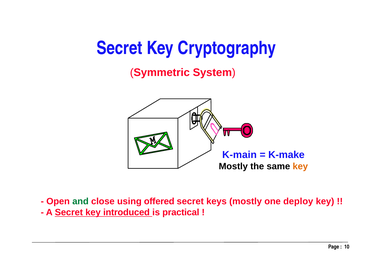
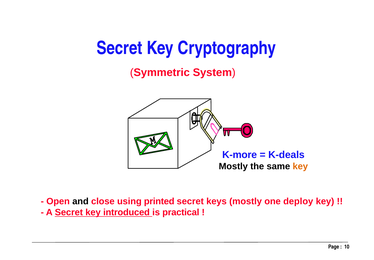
K-main: K-main -> K-more
K-make: K-make -> K-deals
and colour: green -> black
offered: offered -> printed
